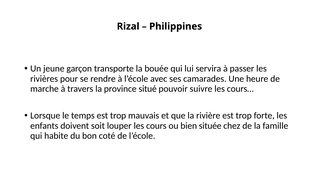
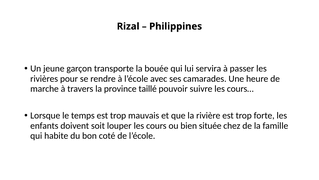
situé: situé -> taillé
